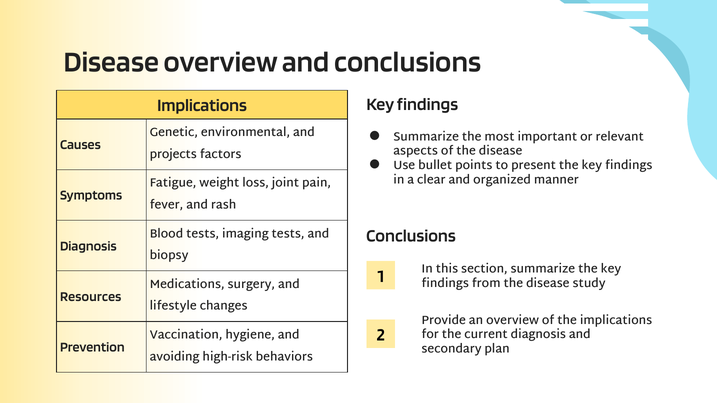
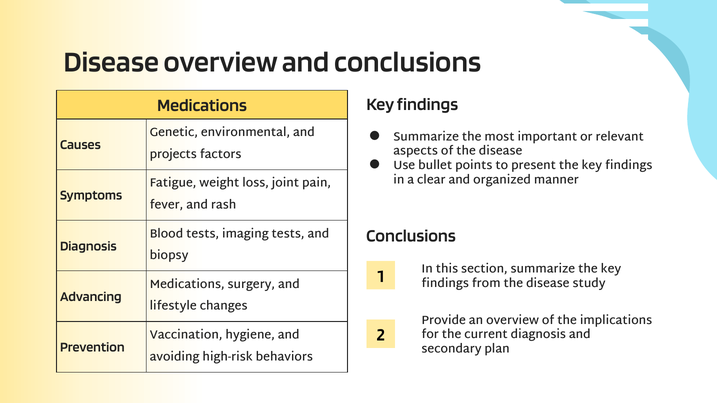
Implications at (202, 105): Implications -> Medications
Resources: Resources -> Advancing
